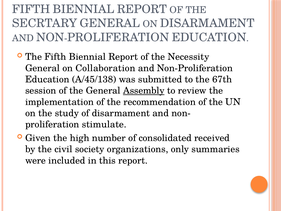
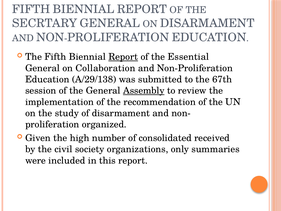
Report at (123, 57) underline: none -> present
Necessity: Necessity -> Essential
A/45/138: A/45/138 -> A/29/138
stimulate: stimulate -> organized
